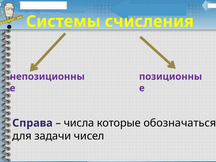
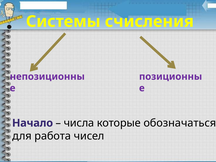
Справа: Справа -> Начало
задачи: задачи -> работа
